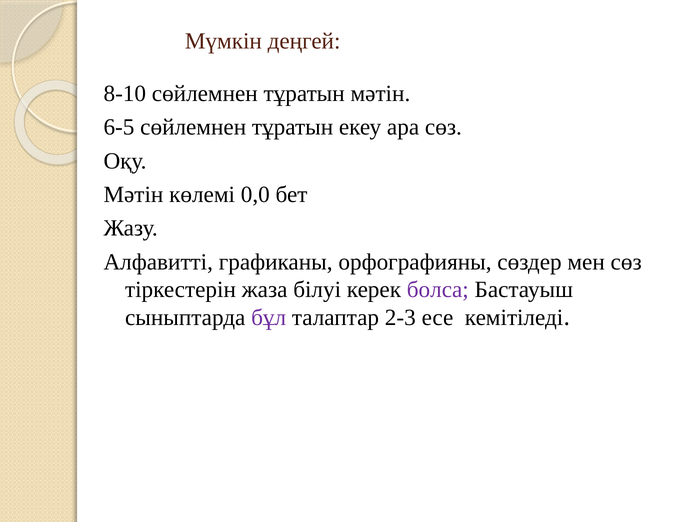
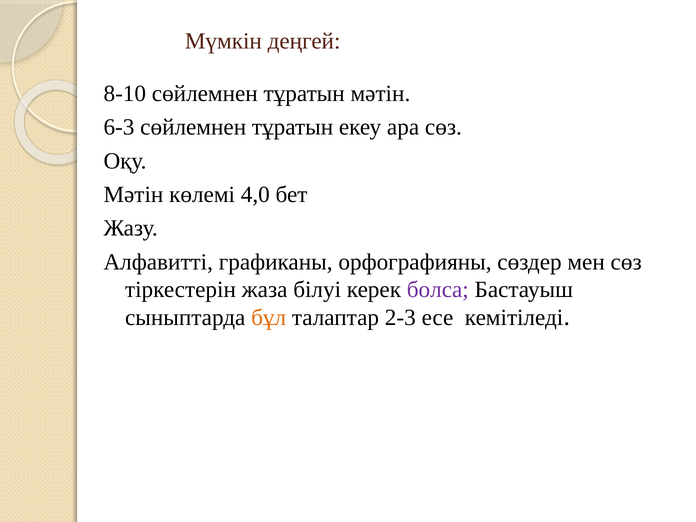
6-5: 6-5 -> 6-3
0,0: 0,0 -> 4,0
бұл colour: purple -> orange
